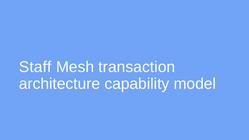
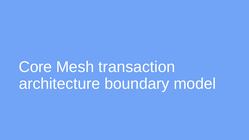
Staff: Staff -> Core
capability: capability -> boundary
